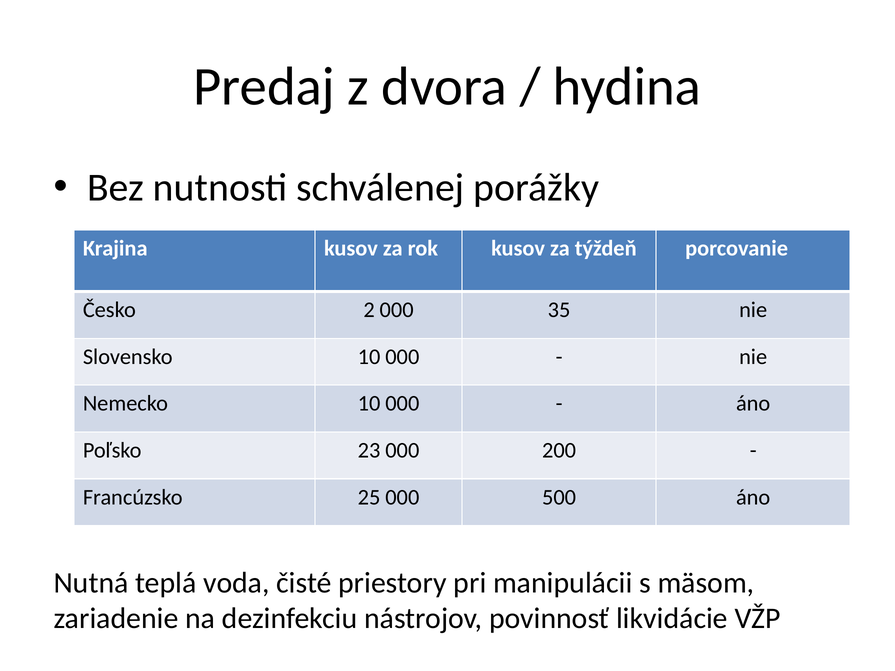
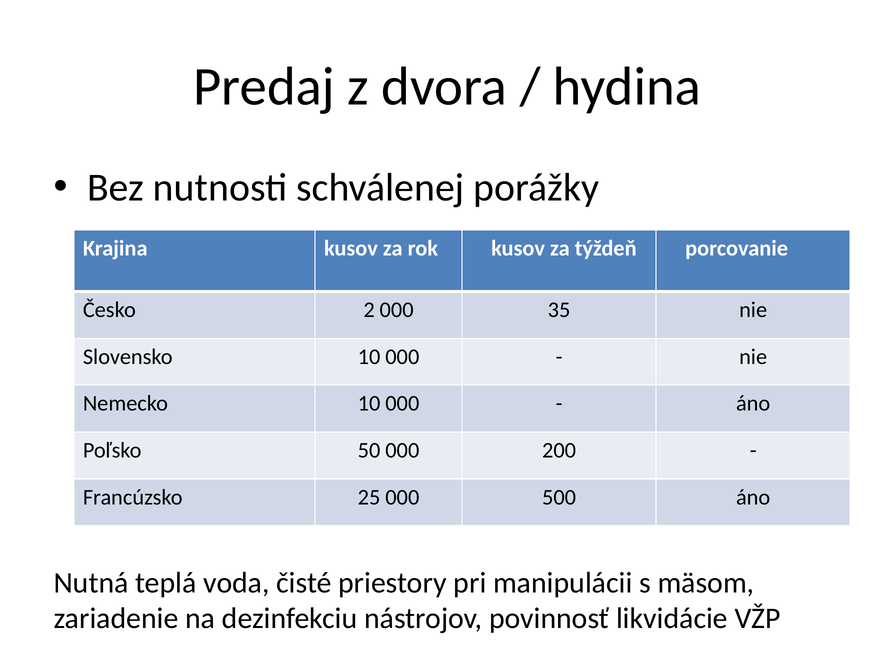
23: 23 -> 50
